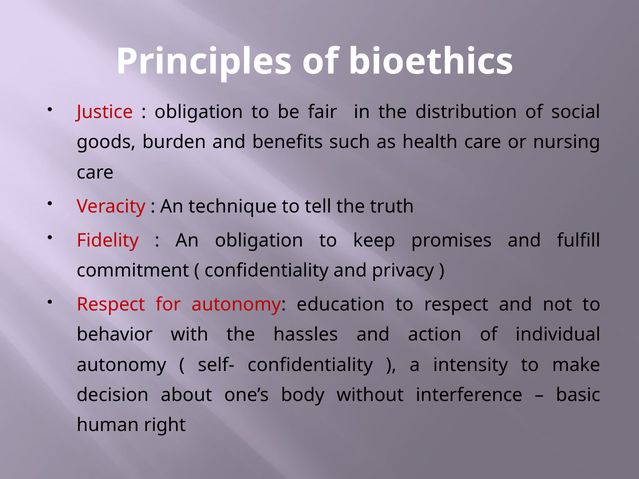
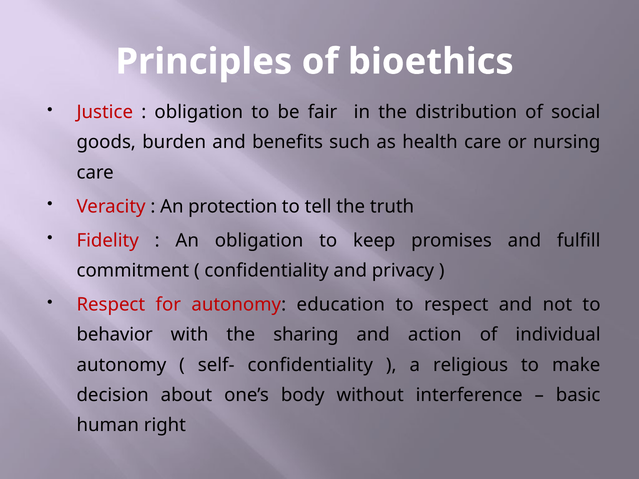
technique: technique -> protection
hassles: hassles -> sharing
intensity: intensity -> religious
